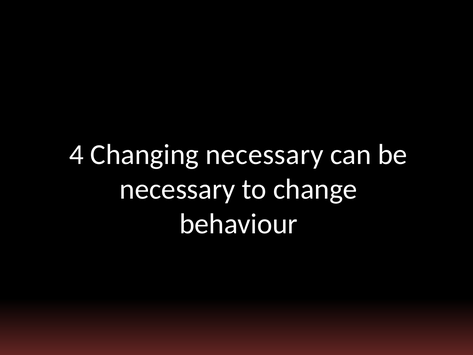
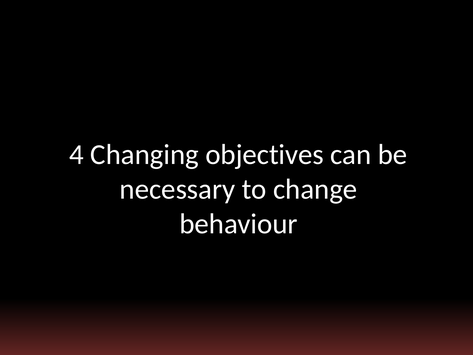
Changing necessary: necessary -> objectives
